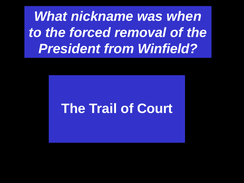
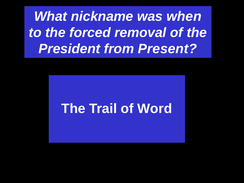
Winfield: Winfield -> Present
Court: Court -> Word
